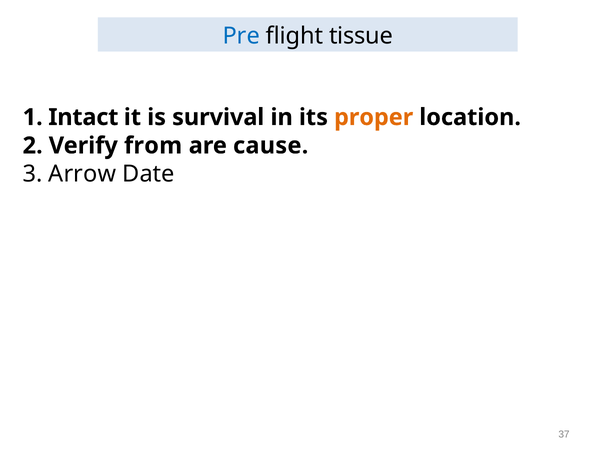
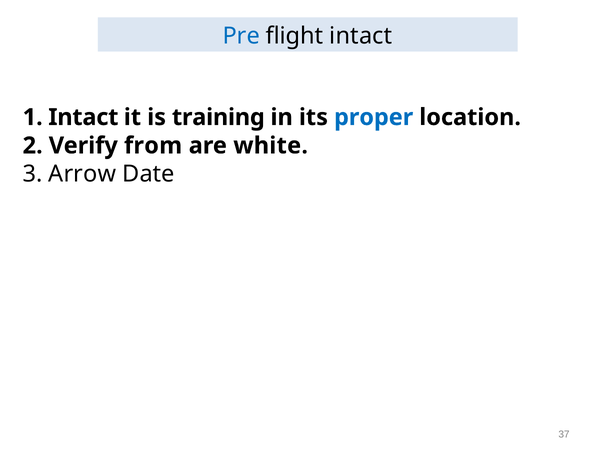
flight tissue: tissue -> intact
survival: survival -> training
proper colour: orange -> blue
cause: cause -> white
